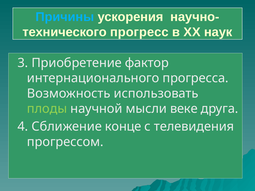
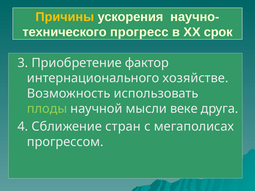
Причины colour: light blue -> yellow
наук: наук -> срок
прогресса: прогресса -> хозяйстве
конце: конце -> стран
телевидения: телевидения -> мегаполисах
